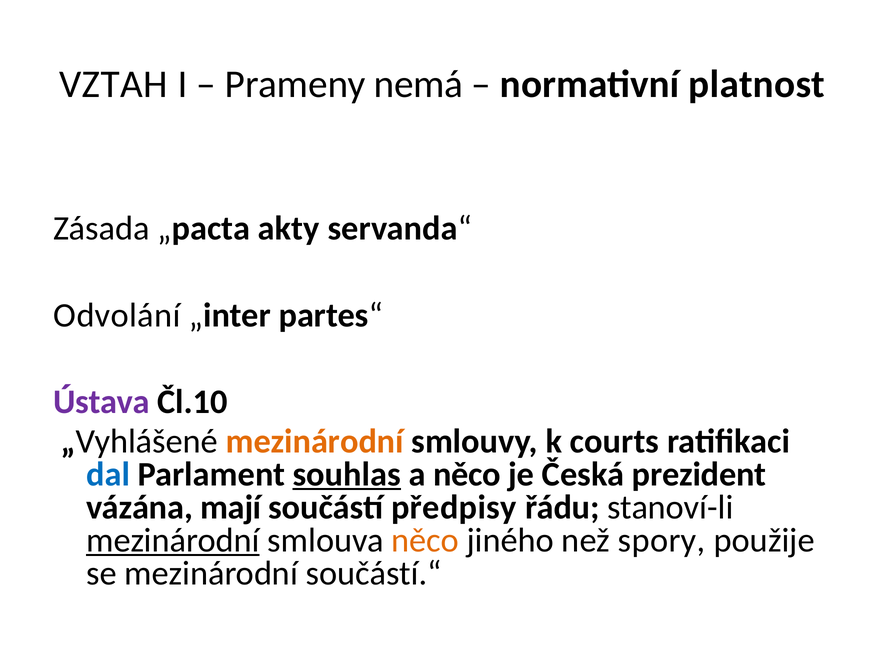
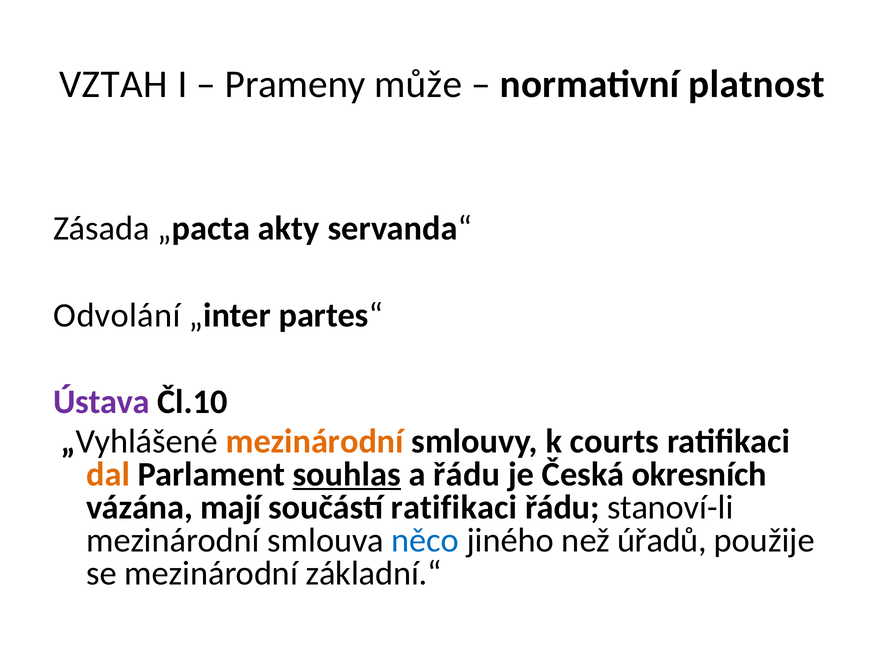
nemá: nemá -> může
dal colour: blue -> orange
a něco: něco -> řádu
prezident: prezident -> okresních
součástí předpisy: předpisy -> ratifikaci
mezinárodní at (173, 540) underline: present -> none
něco at (425, 540) colour: orange -> blue
spory: spory -> úřadů
součástí.“: součástí.“ -> základní.“
